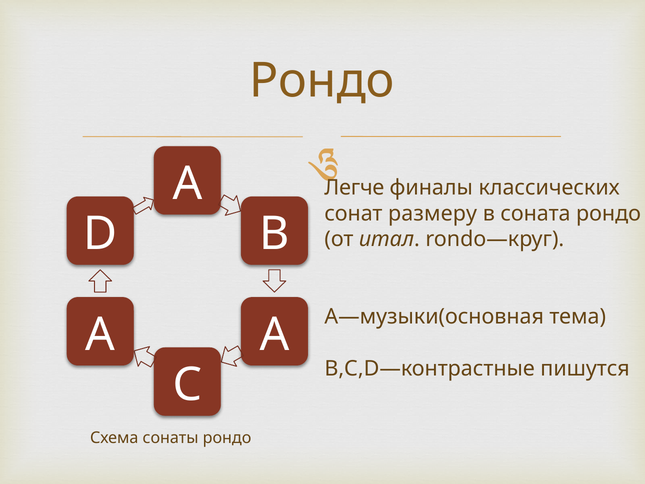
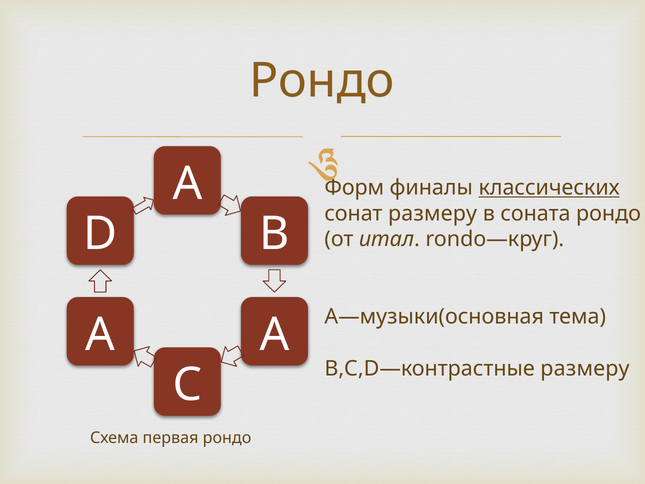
Легче: Легче -> Форм
классических underline: none -> present
B,С,D—контрастные пишутся: пишутся -> размеру
сонаты: сонаты -> первая
